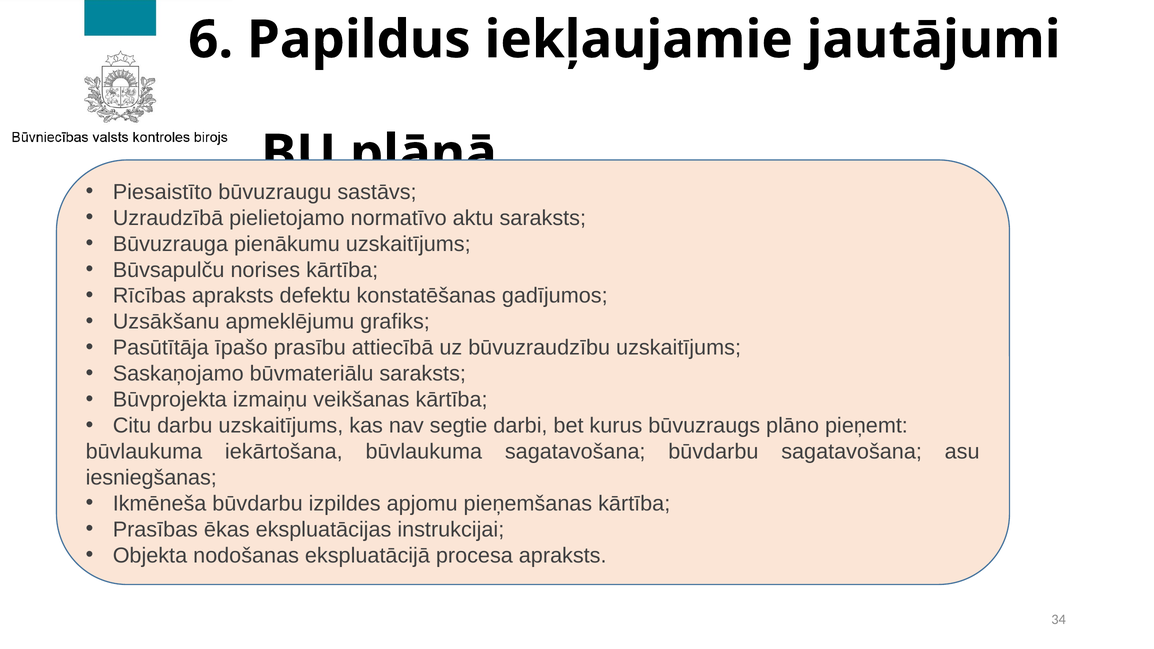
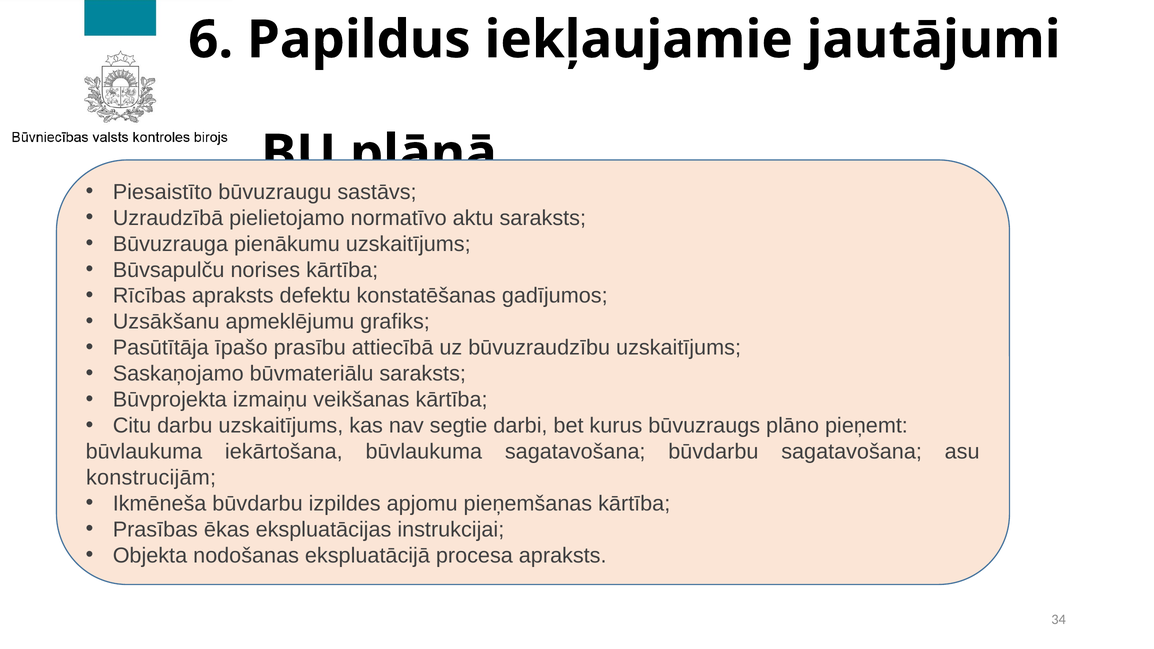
iesniegšanas: iesniegšanas -> konstrucijām
